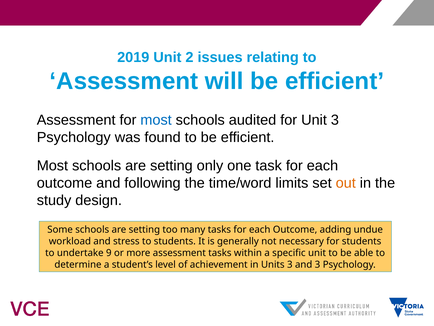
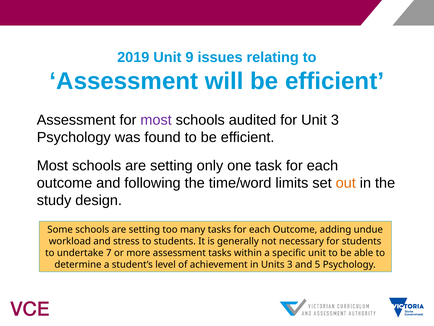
2: 2 -> 9
most at (156, 120) colour: blue -> purple
9: 9 -> 7
and 3: 3 -> 5
